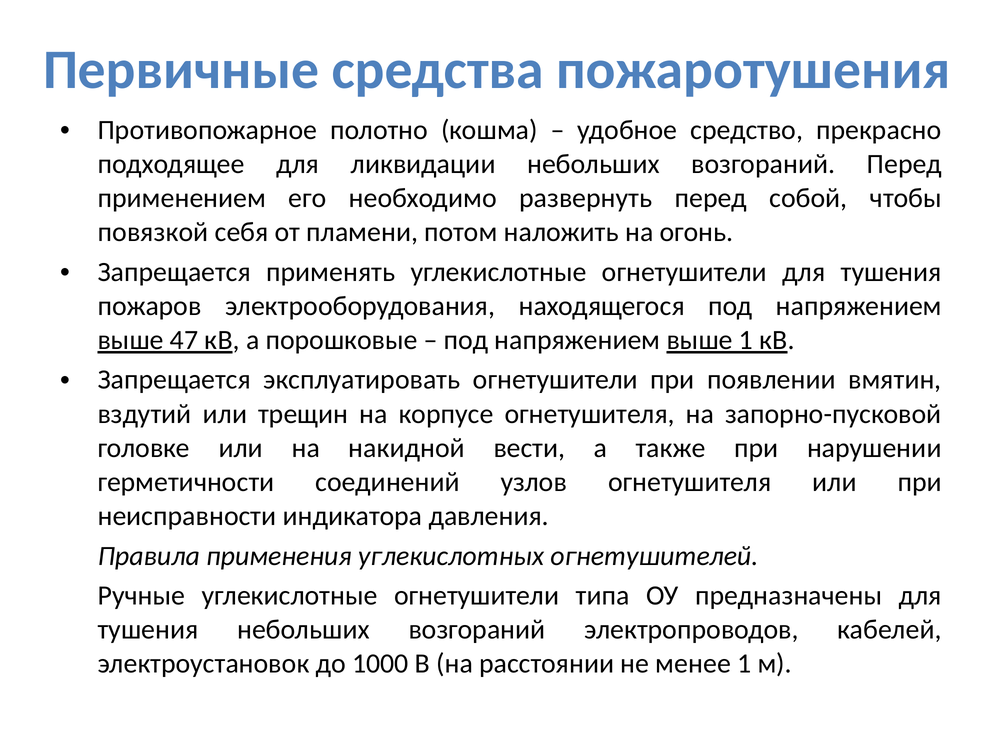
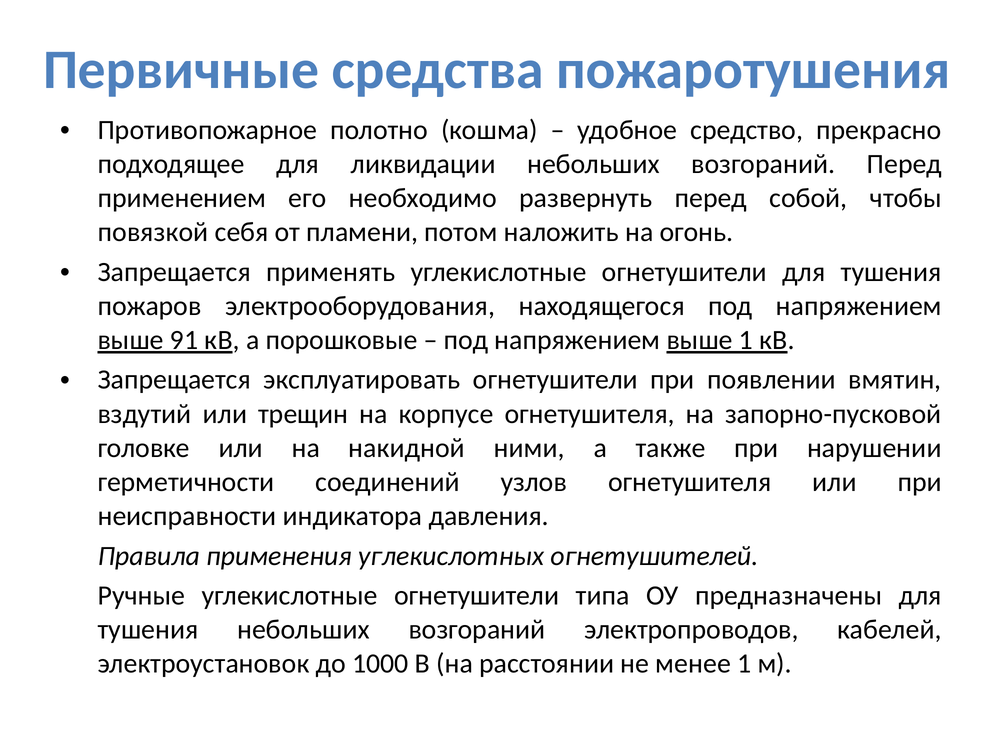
47: 47 -> 91
вести: вести -> ними
